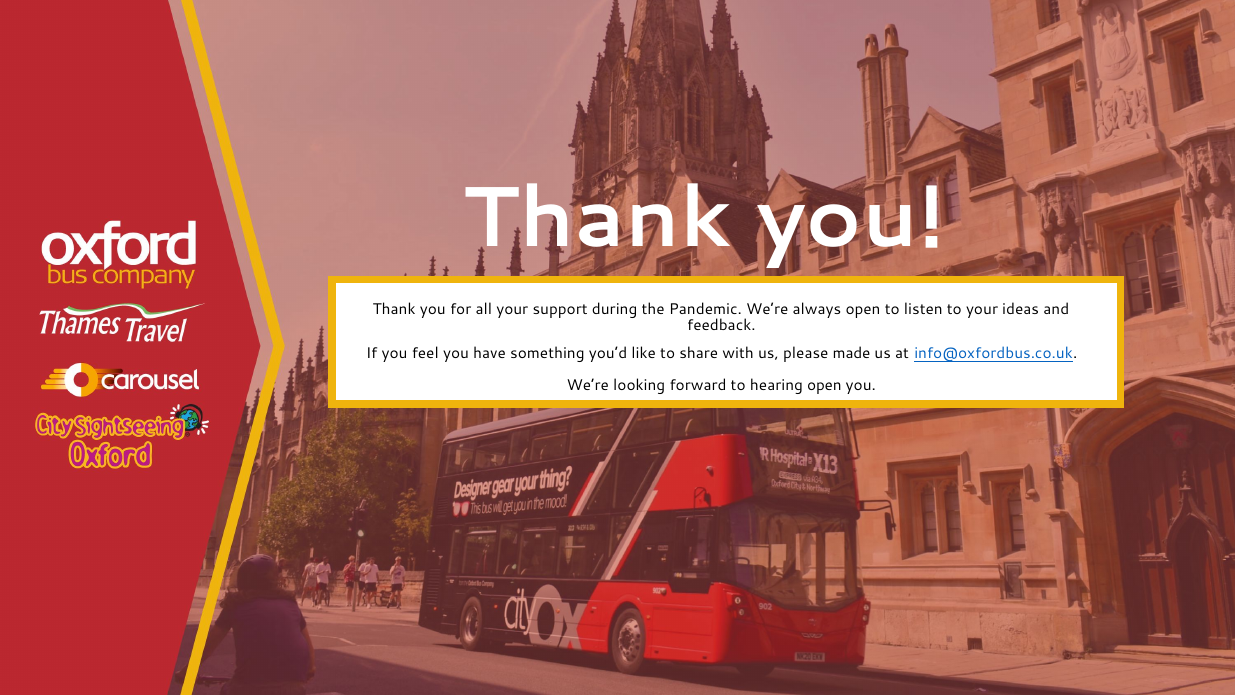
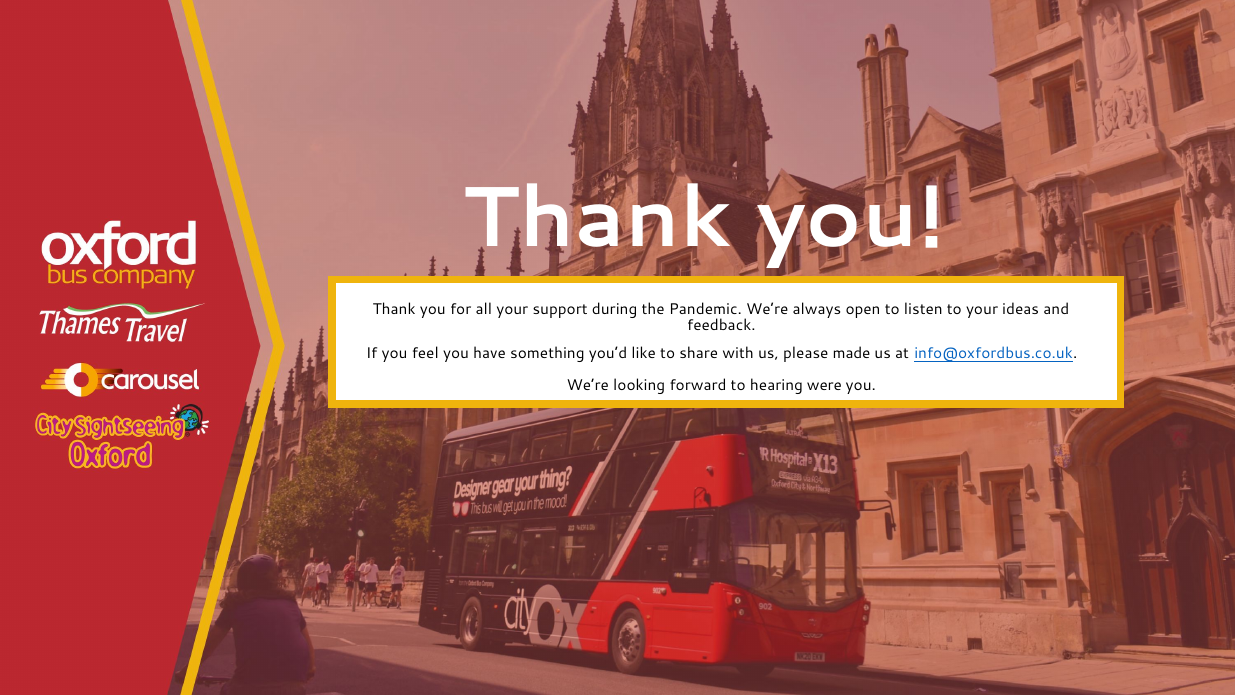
hearing open: open -> were
